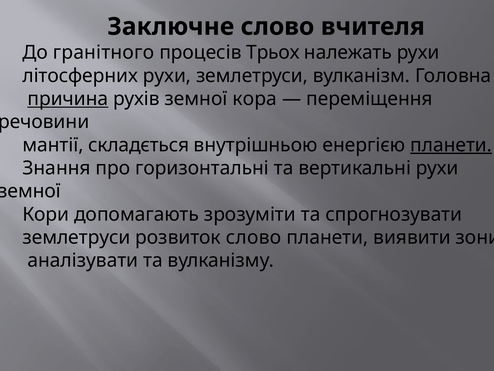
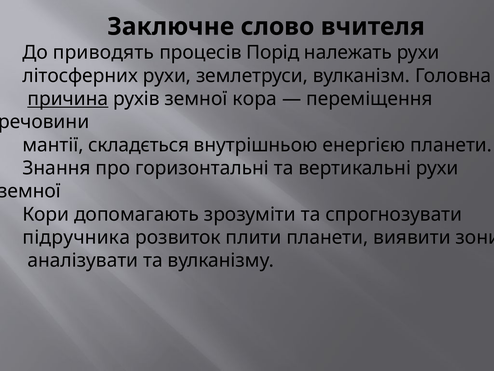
гранітного: гранітного -> приводять
Трьох: Трьох -> Порід
планети at (451, 145) underline: present -> none
землетруси at (76, 237): землетруси -> підручника
розвиток слово: слово -> плити
